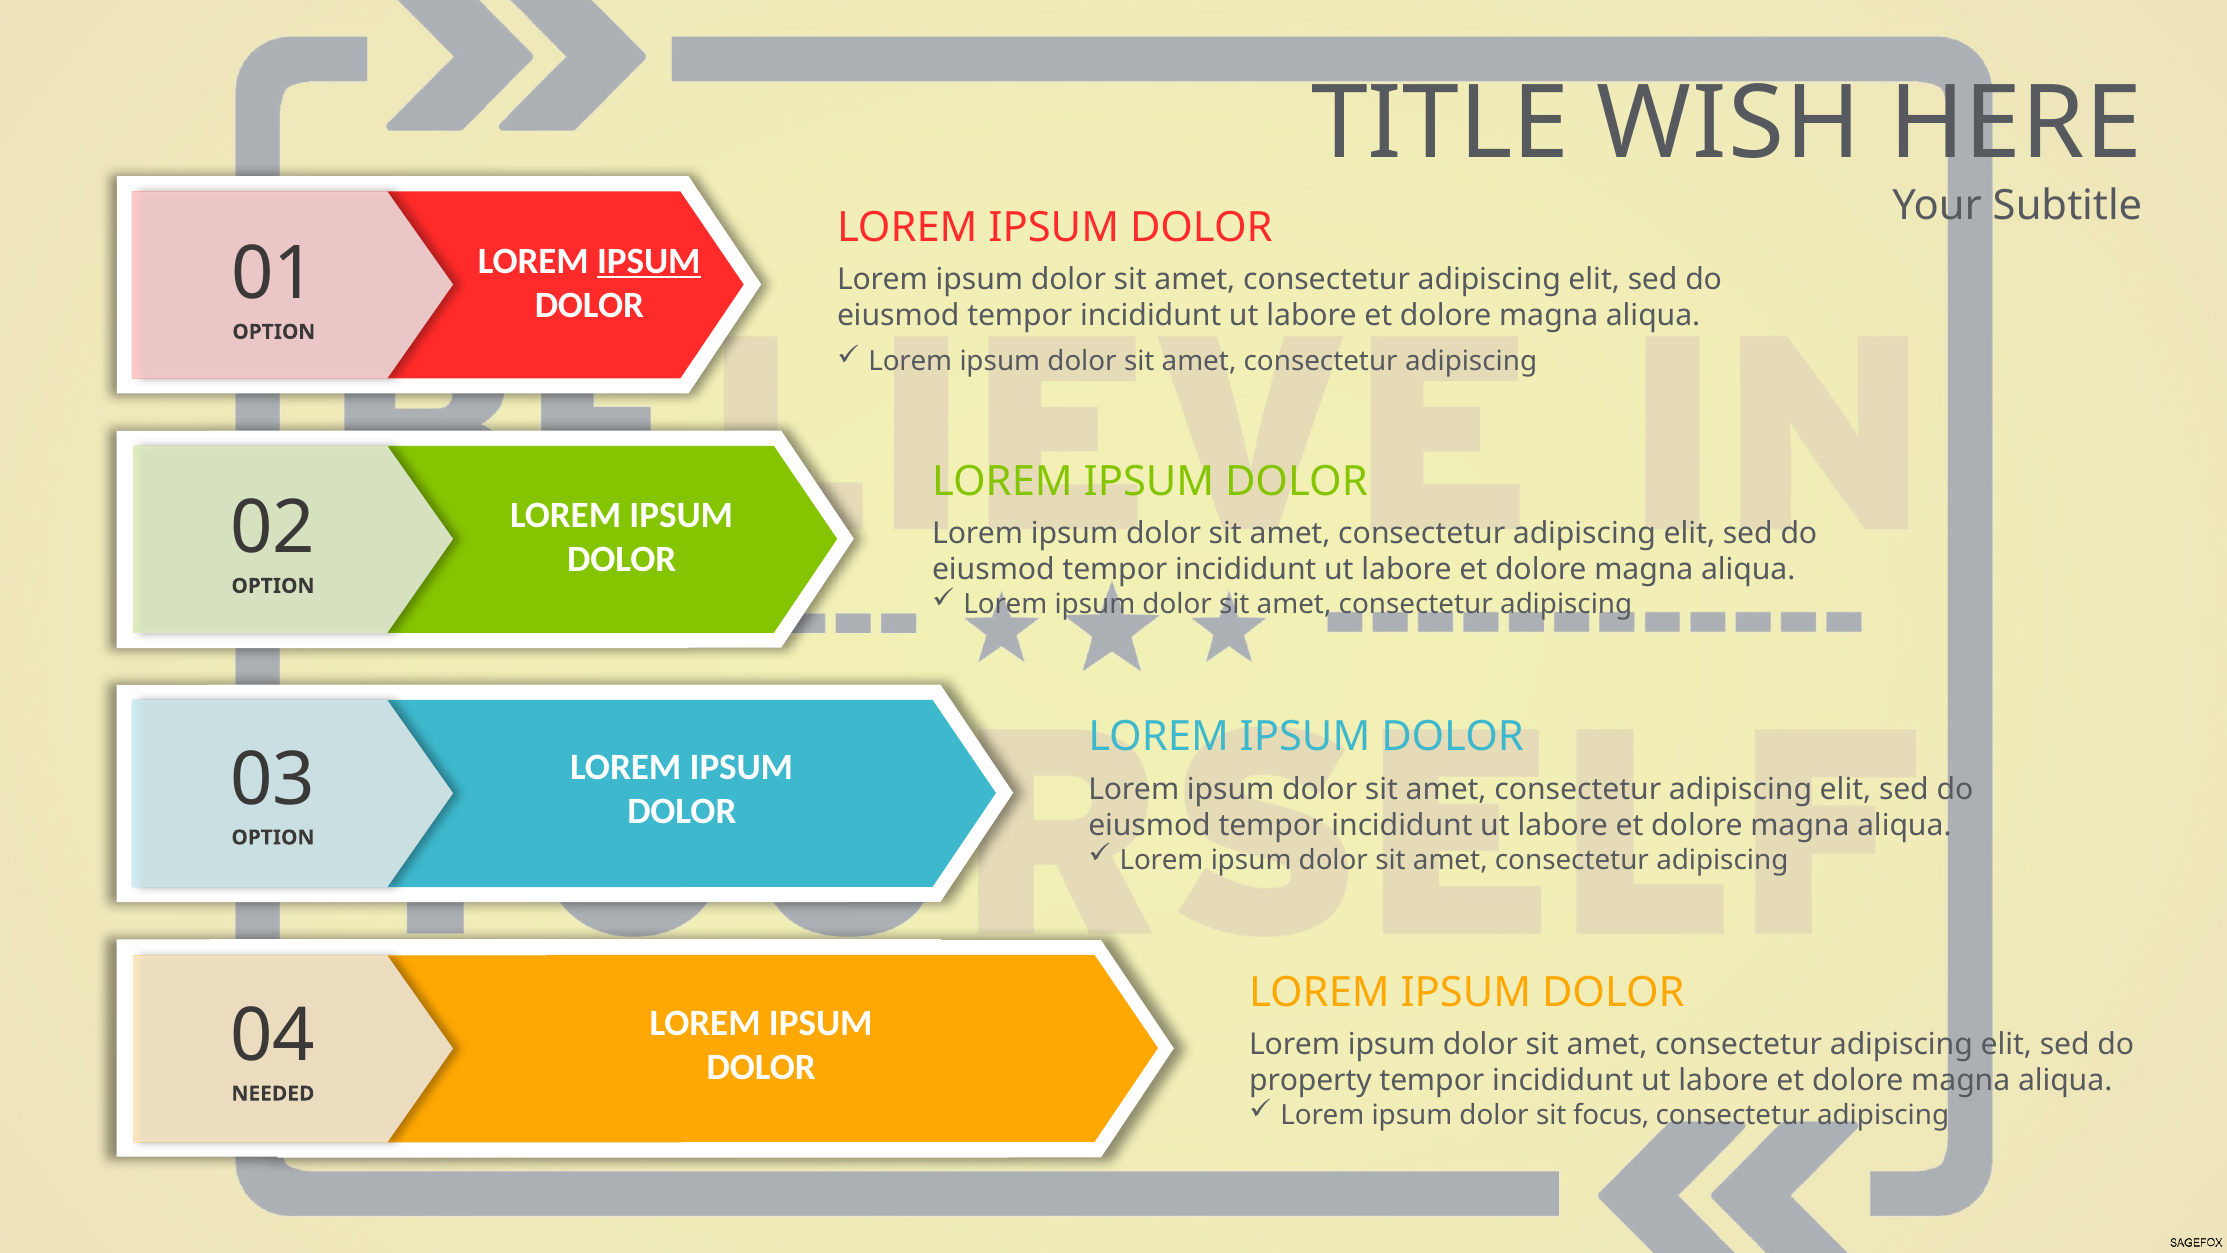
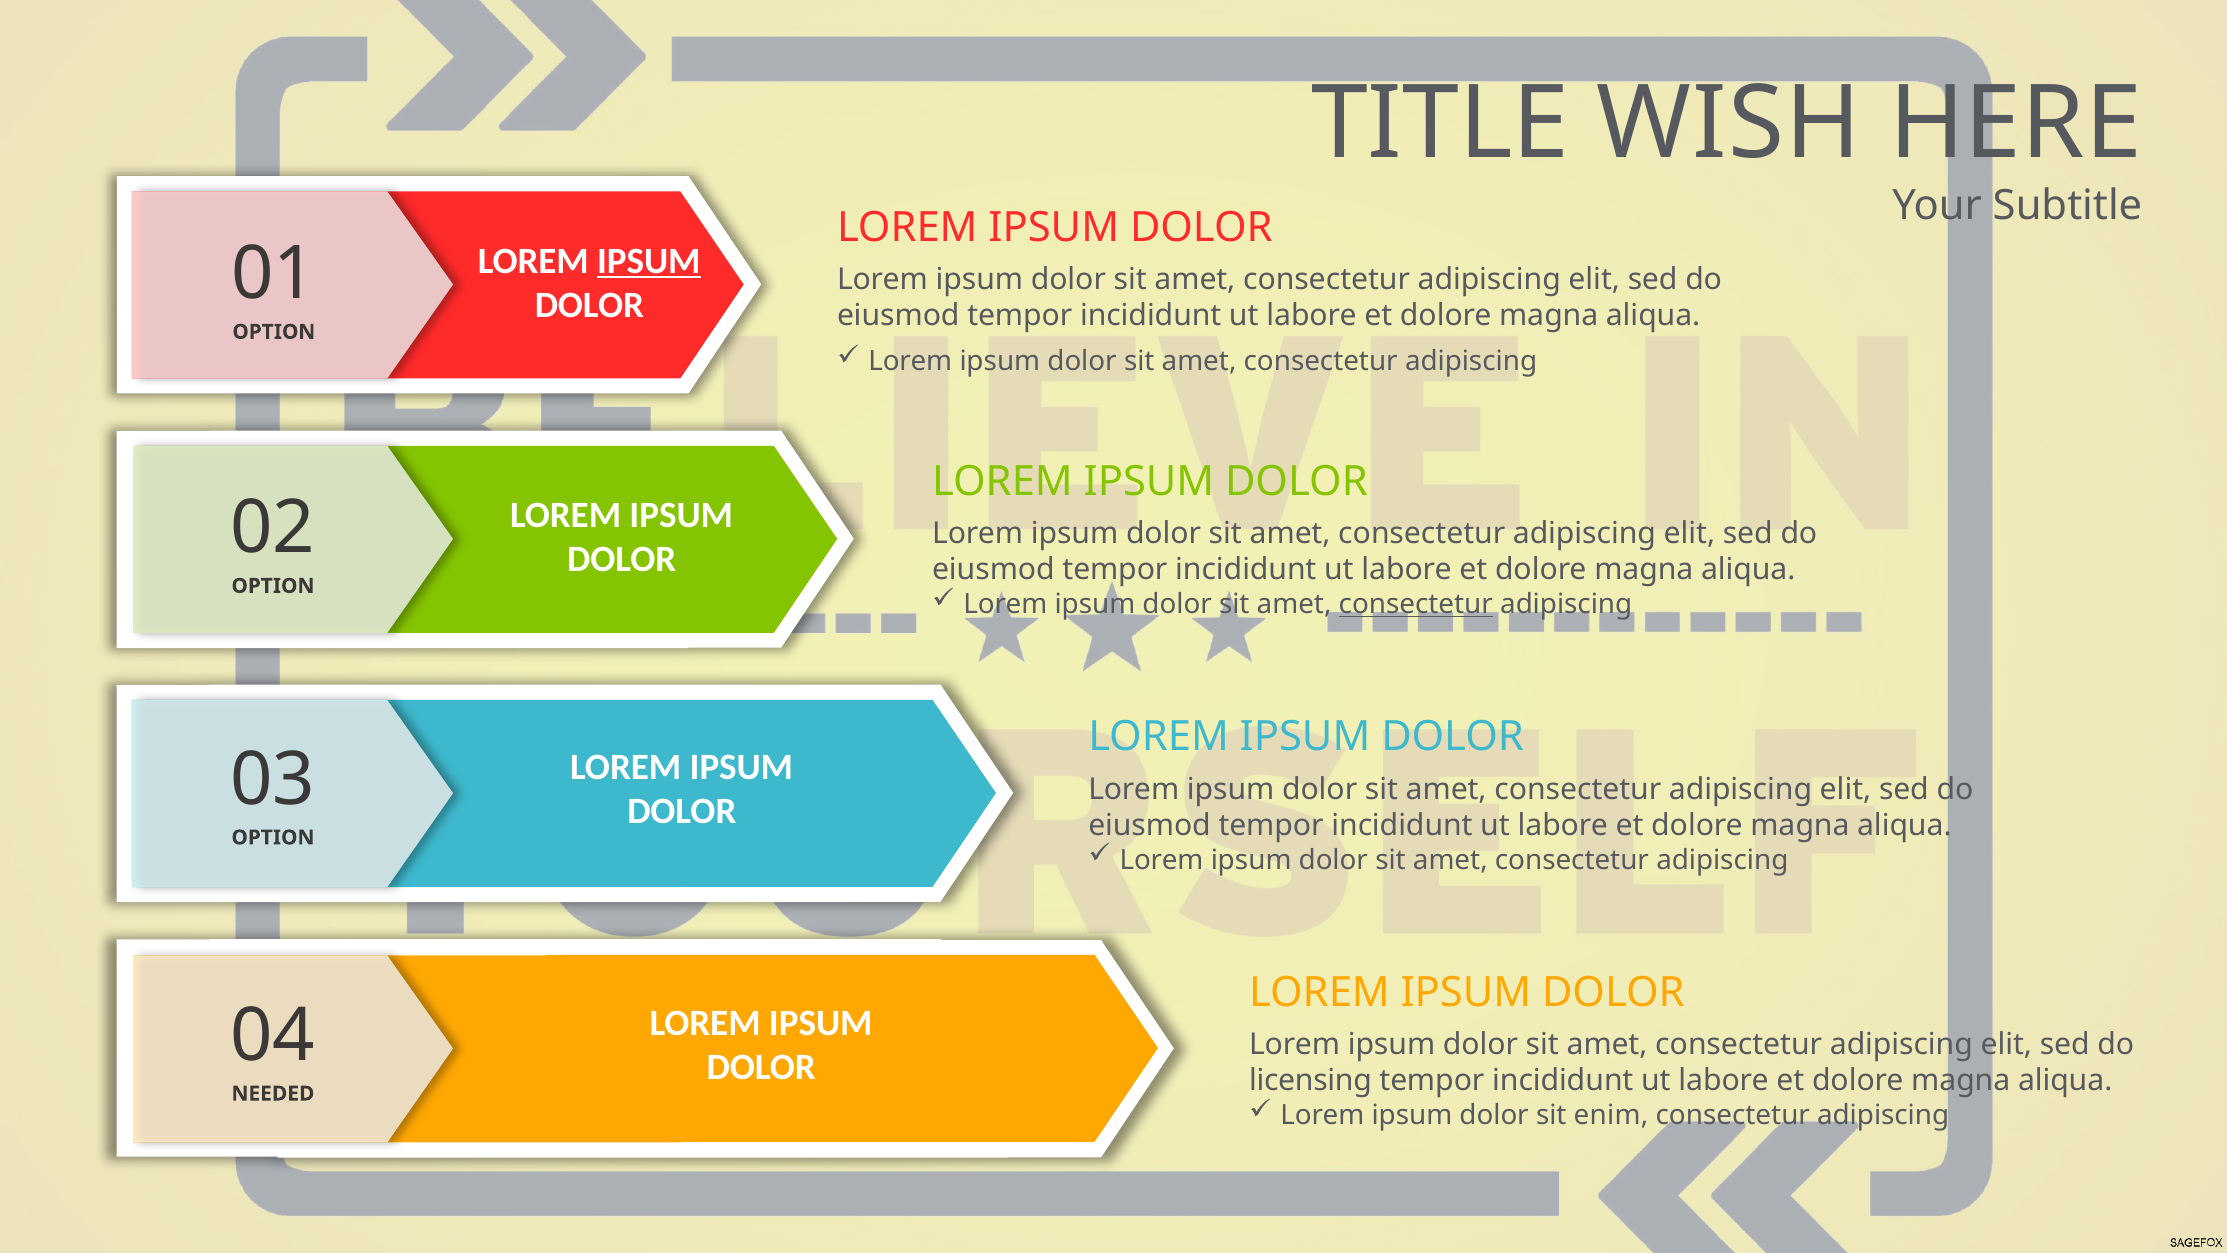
consectetur at (1416, 604) underline: none -> present
property: property -> licensing
focus: focus -> enim
